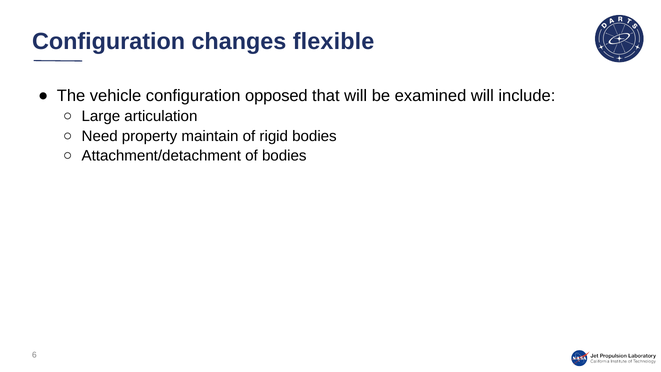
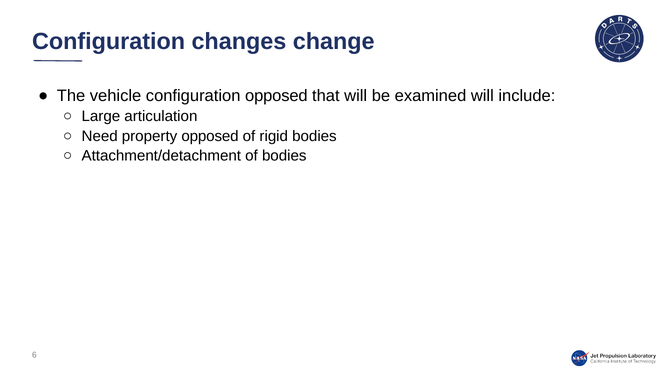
flexible: flexible -> change
property maintain: maintain -> opposed
